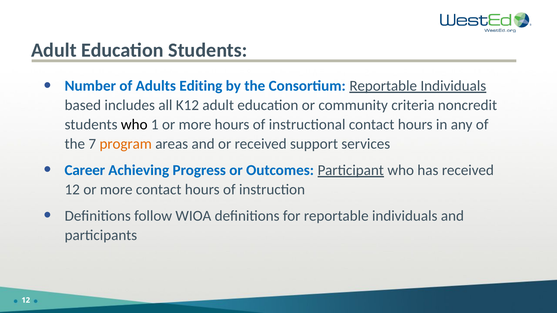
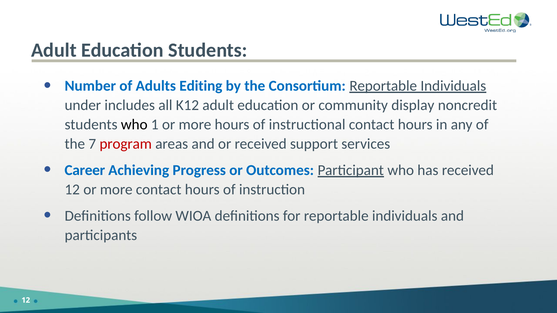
based: based -> under
criteria: criteria -> display
program colour: orange -> red
